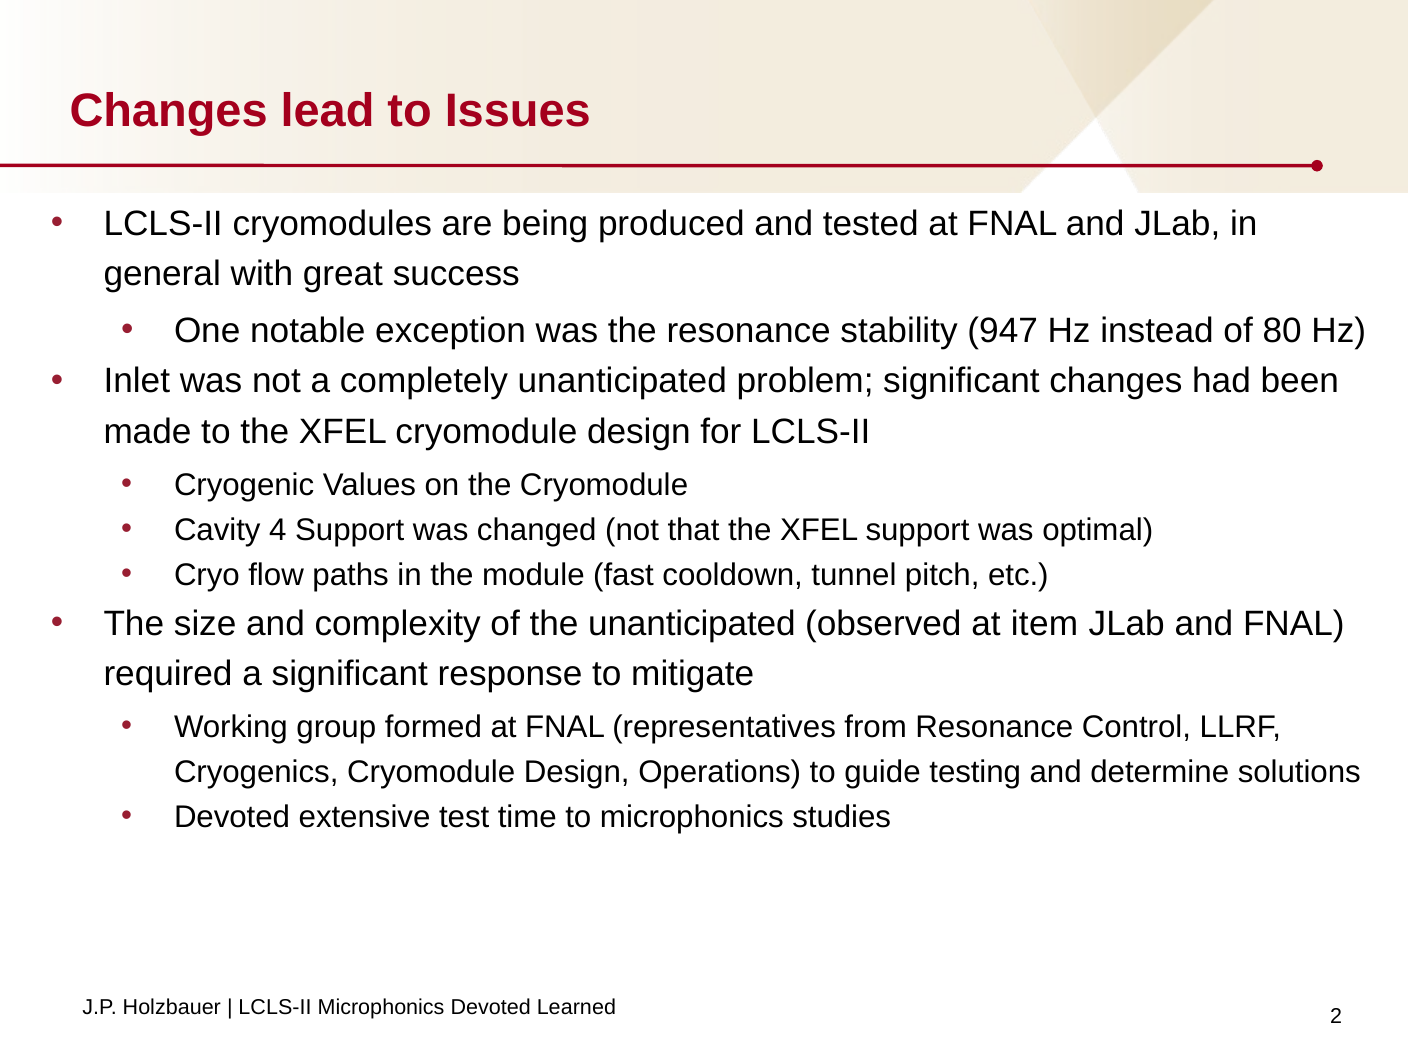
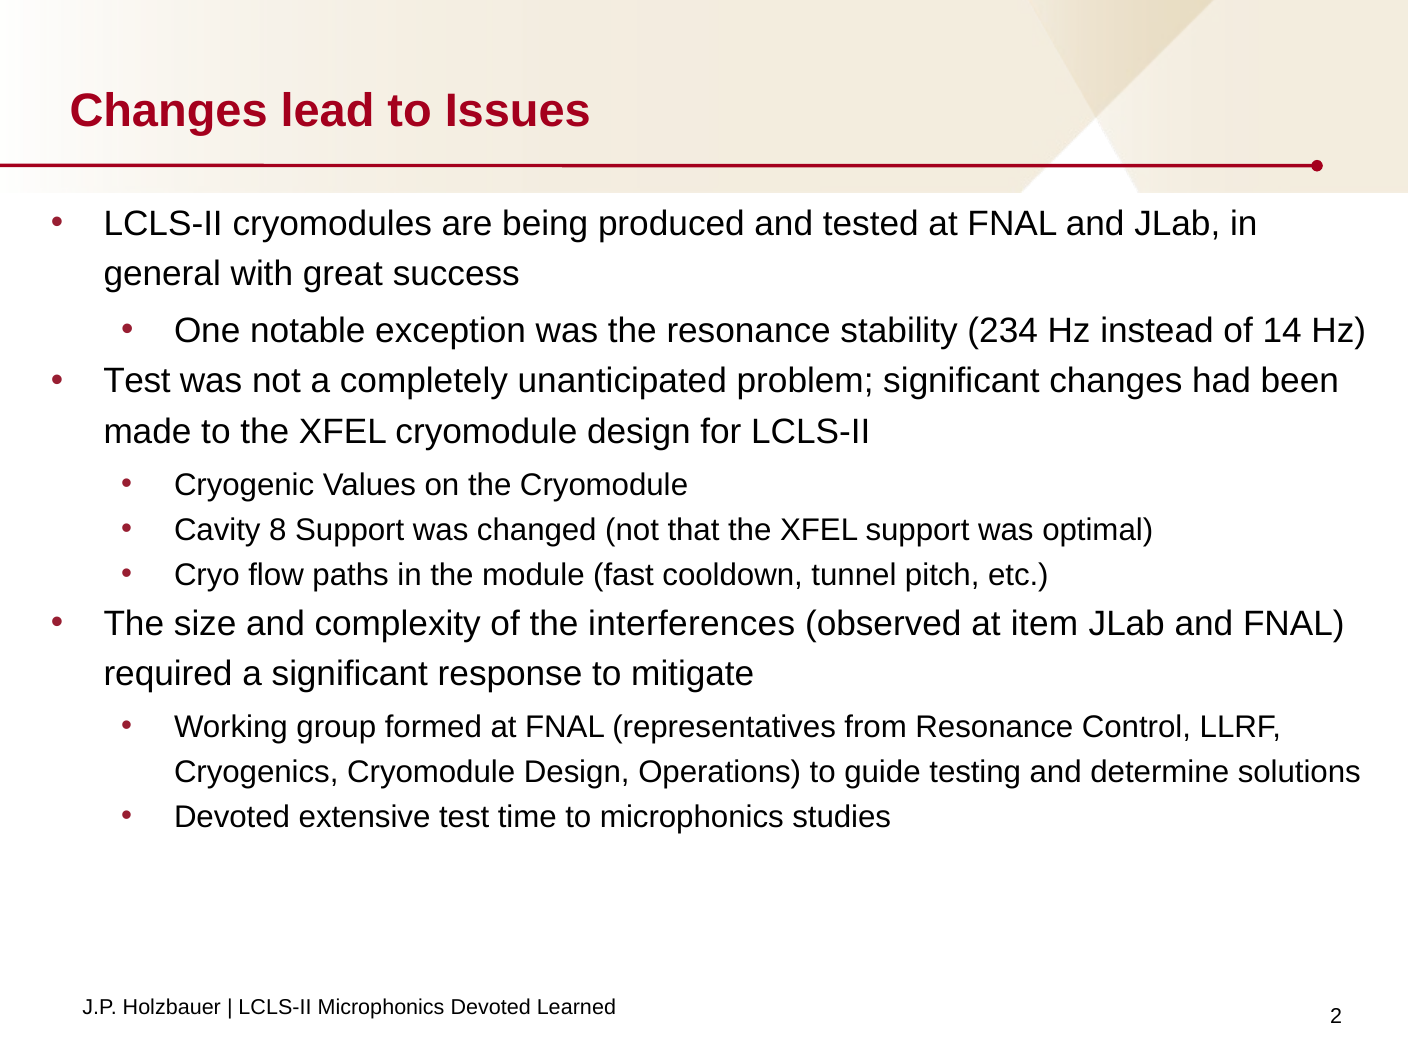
947: 947 -> 234
80: 80 -> 14
Inlet at (137, 381): Inlet -> Test
4: 4 -> 8
the unanticipated: unanticipated -> interferences
